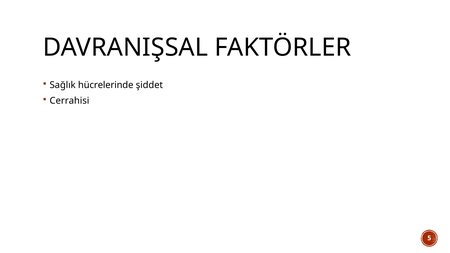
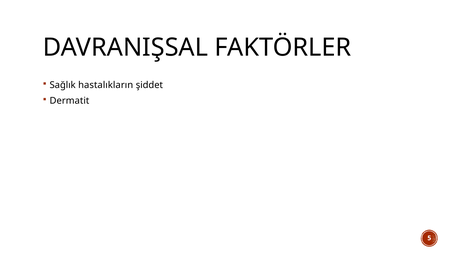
hücrelerinde: hücrelerinde -> hastalıkların
Cerrahisi: Cerrahisi -> Dermatit
